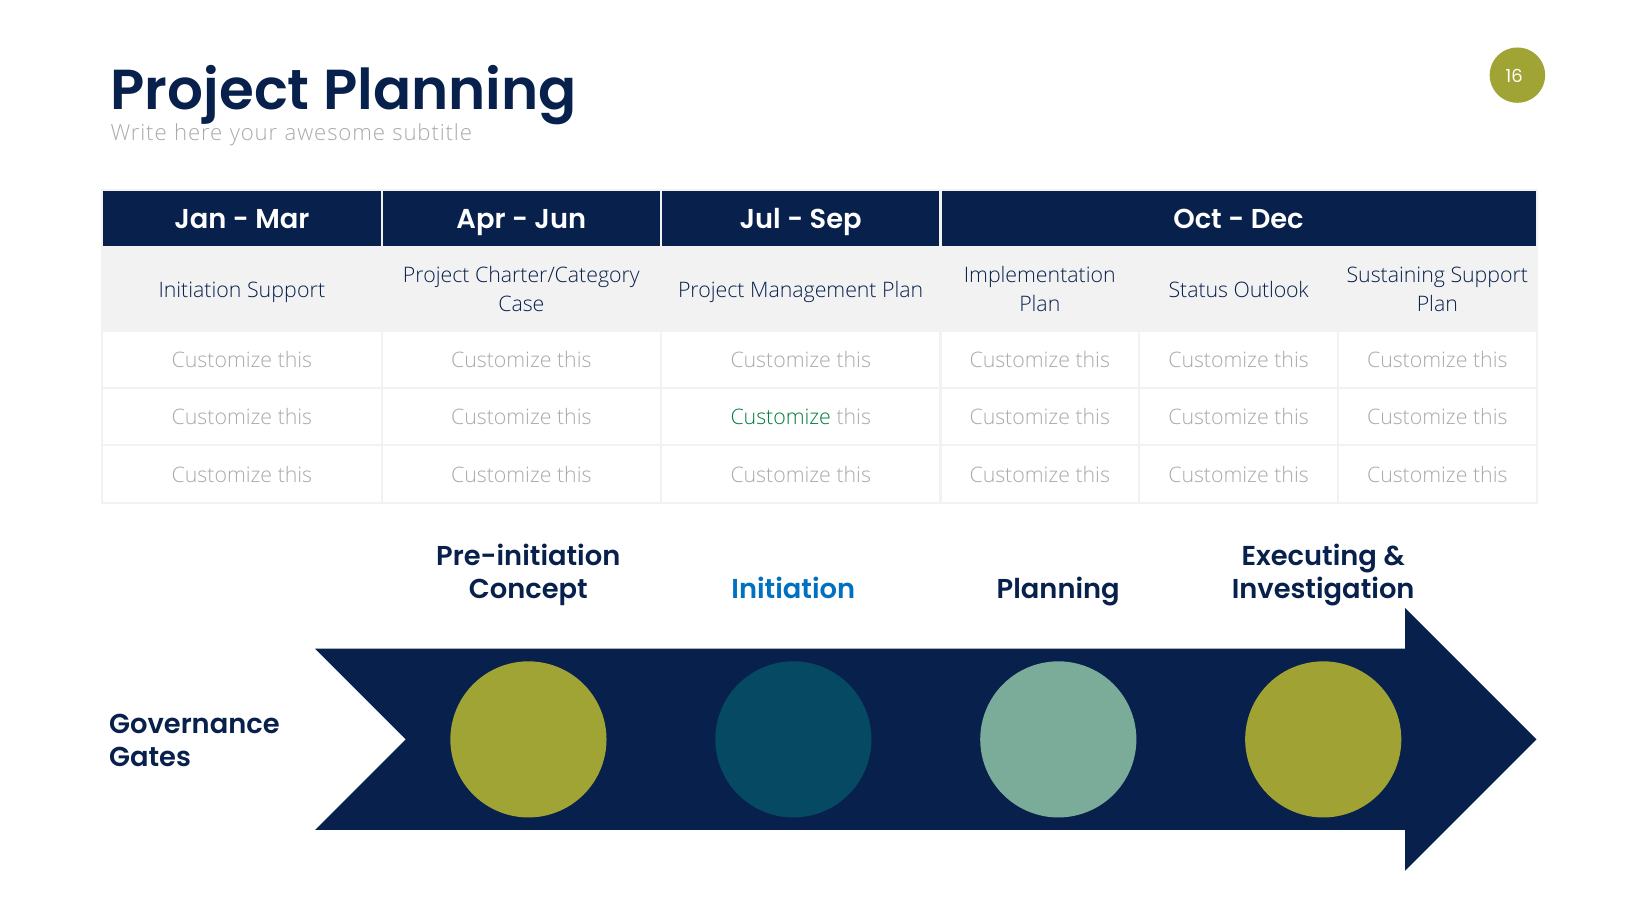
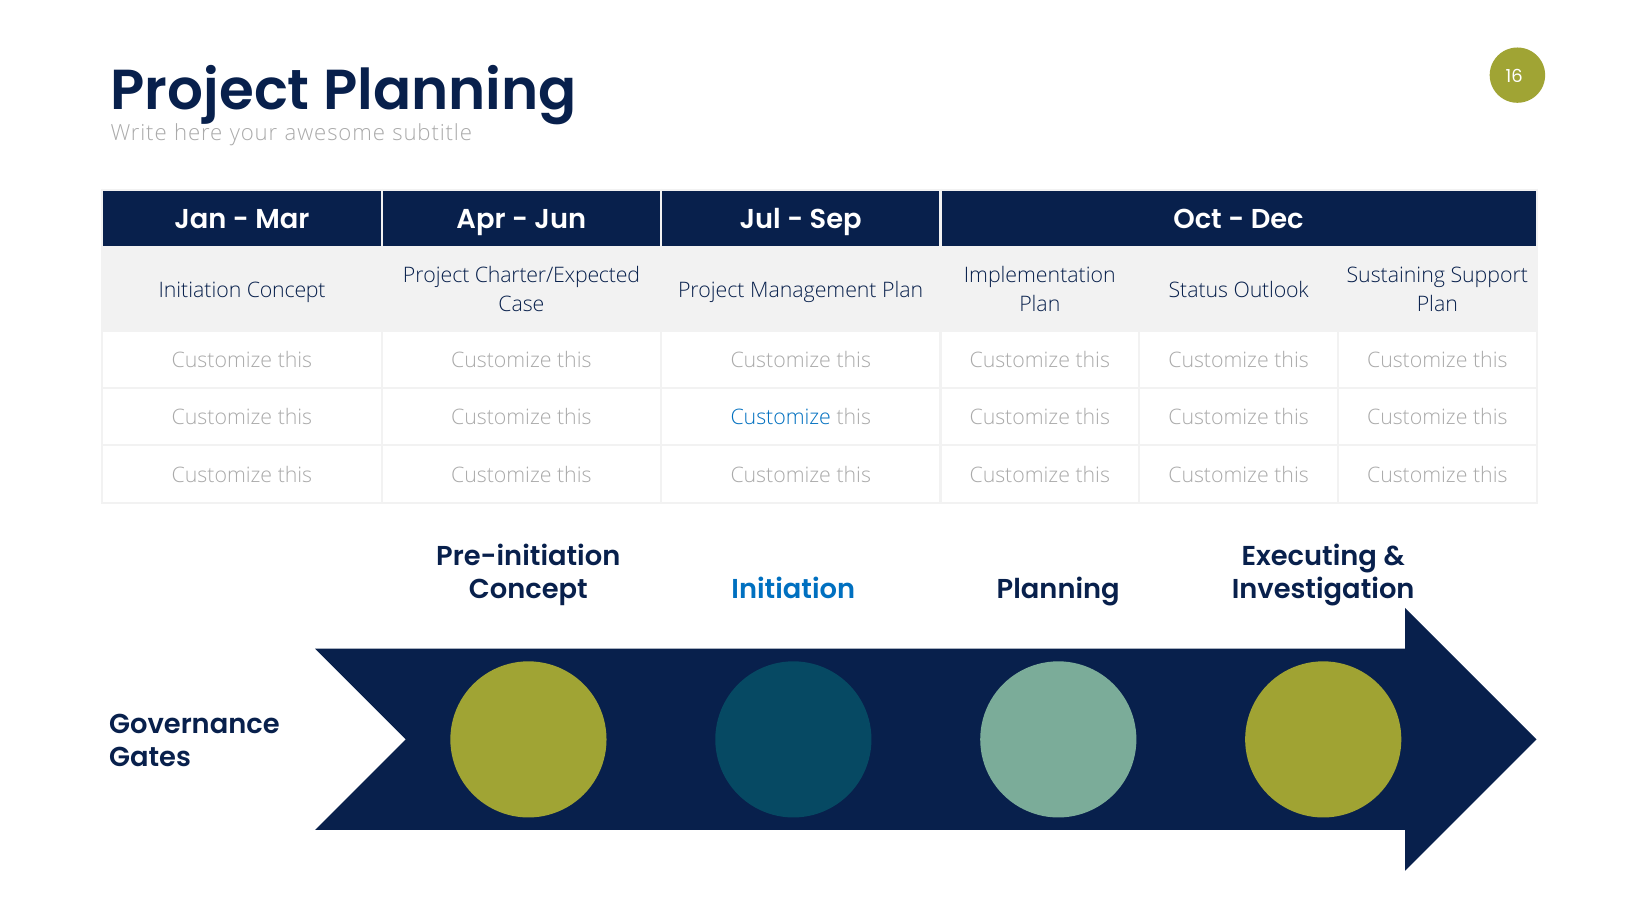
Charter/Category: Charter/Category -> Charter/Expected
Initiation Support: Support -> Concept
Customize at (781, 418) colour: green -> blue
